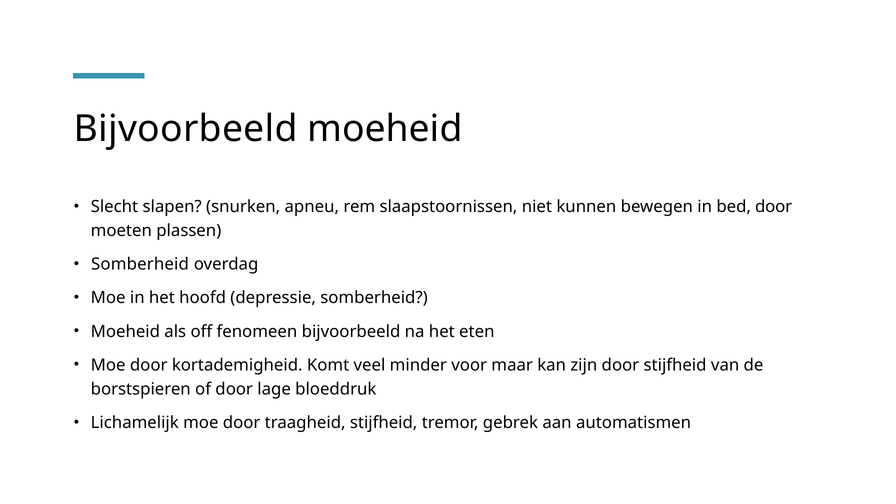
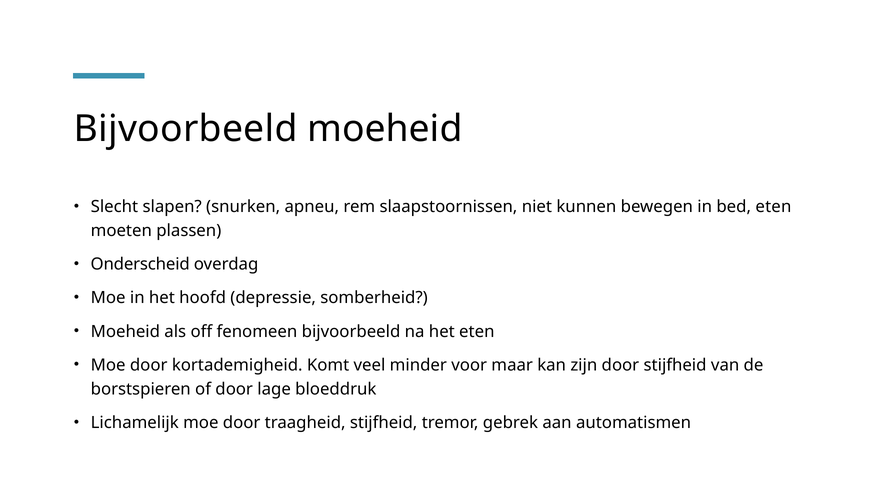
bed door: door -> eten
Somberheid at (140, 264): Somberheid -> Onderscheid
